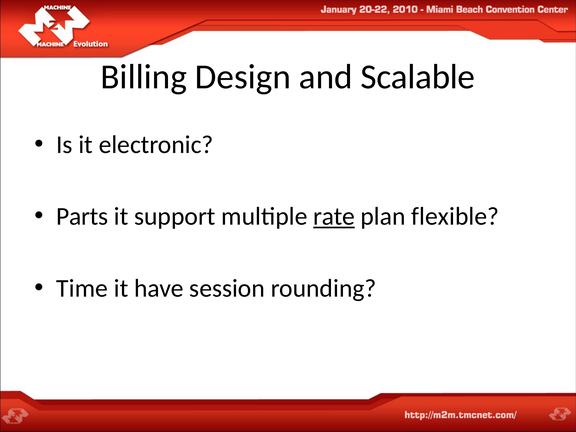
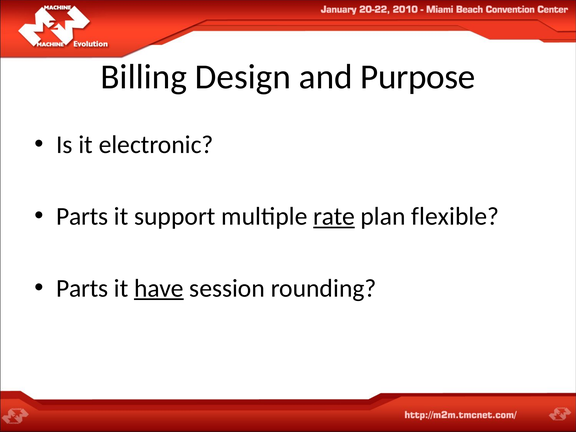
Scalable: Scalable -> Purpose
Time at (82, 288): Time -> Parts
have underline: none -> present
